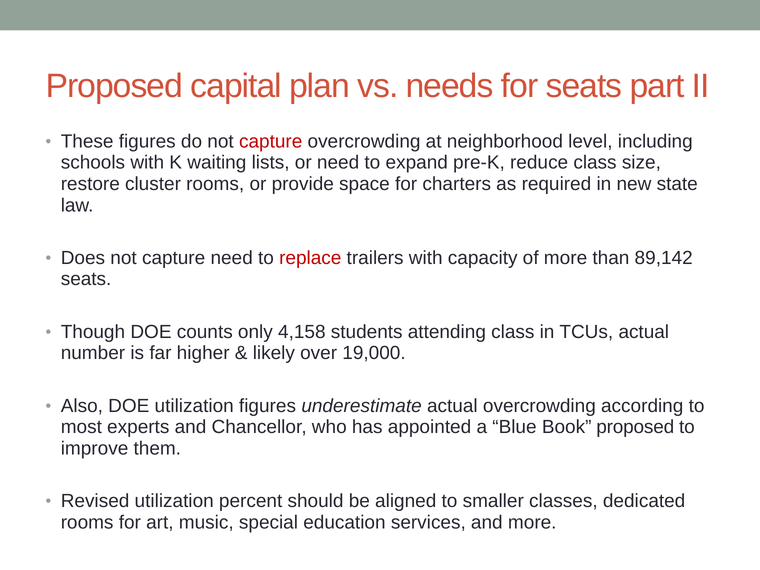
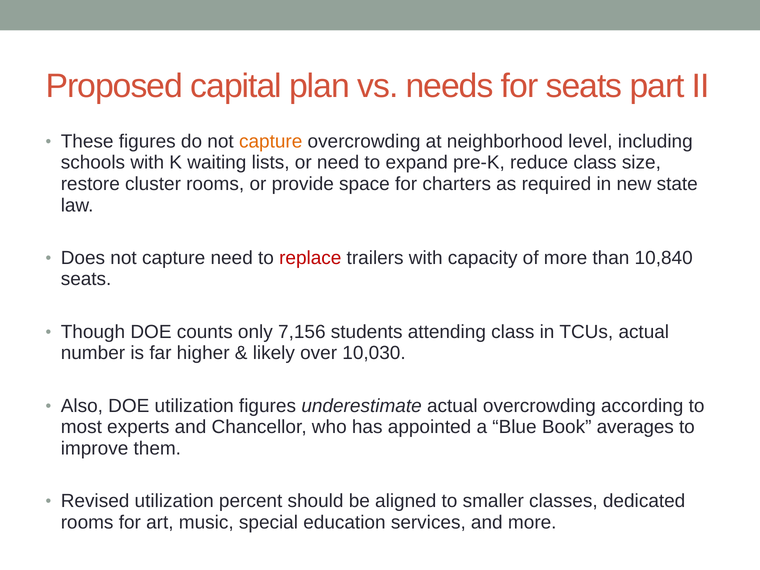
capture at (271, 141) colour: red -> orange
89,142: 89,142 -> 10,840
4,158: 4,158 -> 7,156
19,000: 19,000 -> 10,030
Book proposed: proposed -> averages
